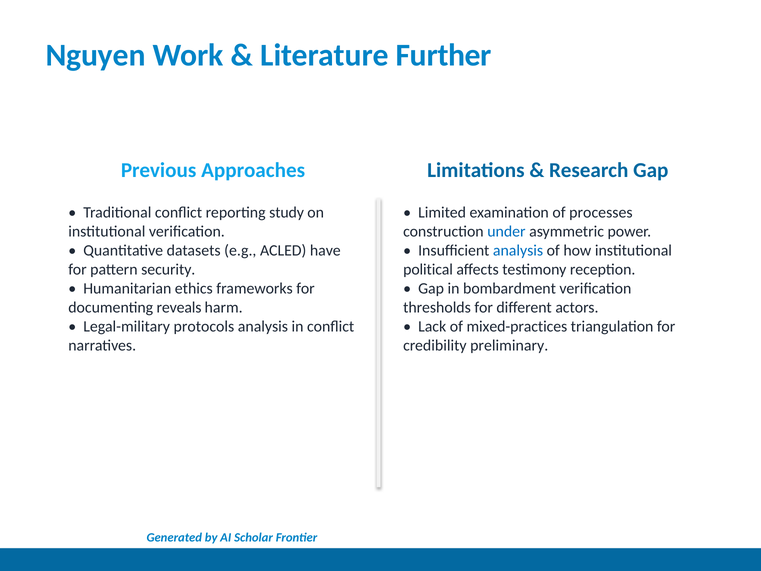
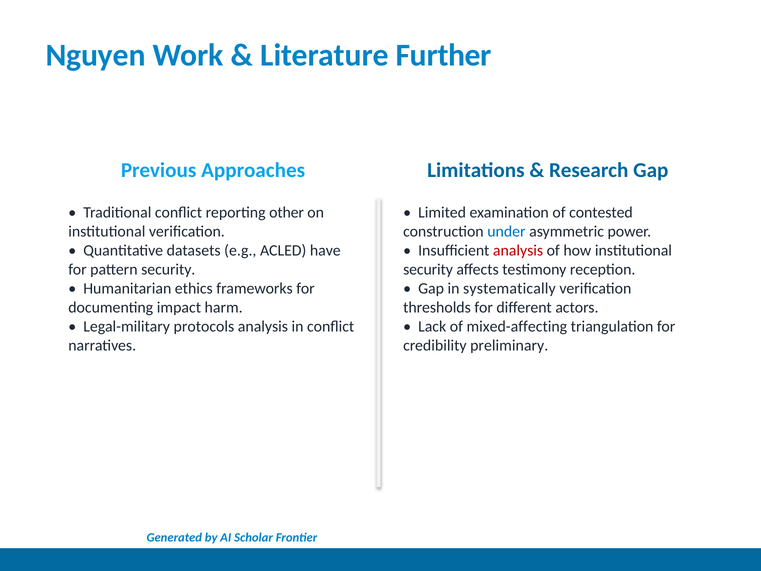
study: study -> other
processes: processes -> contested
analysis at (518, 250) colour: blue -> red
political at (428, 269): political -> security
bombardment: bombardment -> systematically
reveals: reveals -> impact
mixed-practices: mixed-practices -> mixed-affecting
